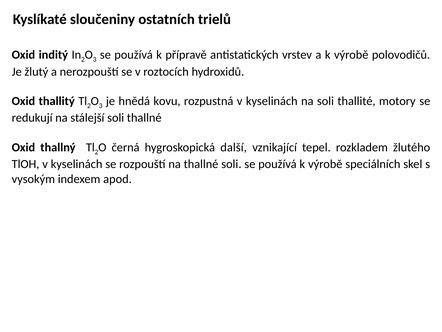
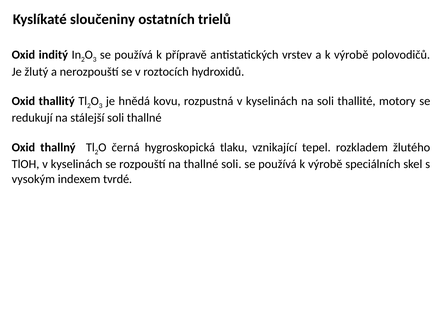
další: další -> tlaku
apod: apod -> tvrdé
